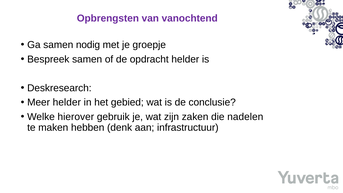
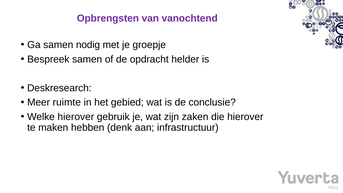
Meer helder: helder -> ruimte
die nadelen: nadelen -> hierover
